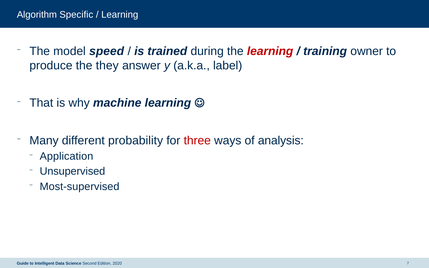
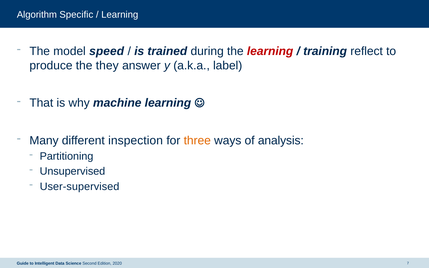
owner: owner -> reflect
probability: probability -> inspection
three colour: red -> orange
Application: Application -> Partitioning
Most-supervised: Most-supervised -> User-supervised
